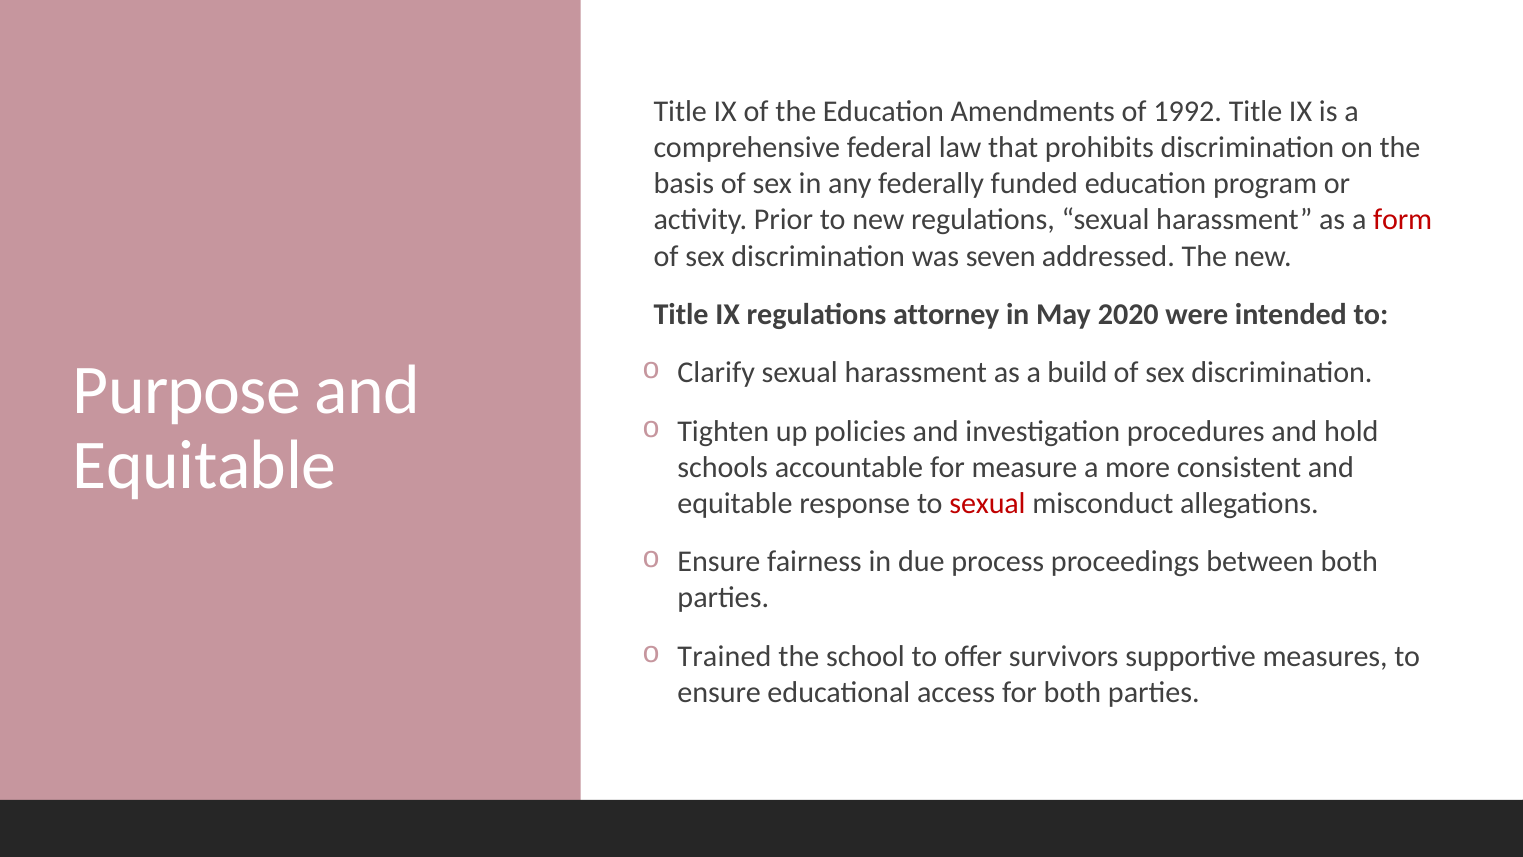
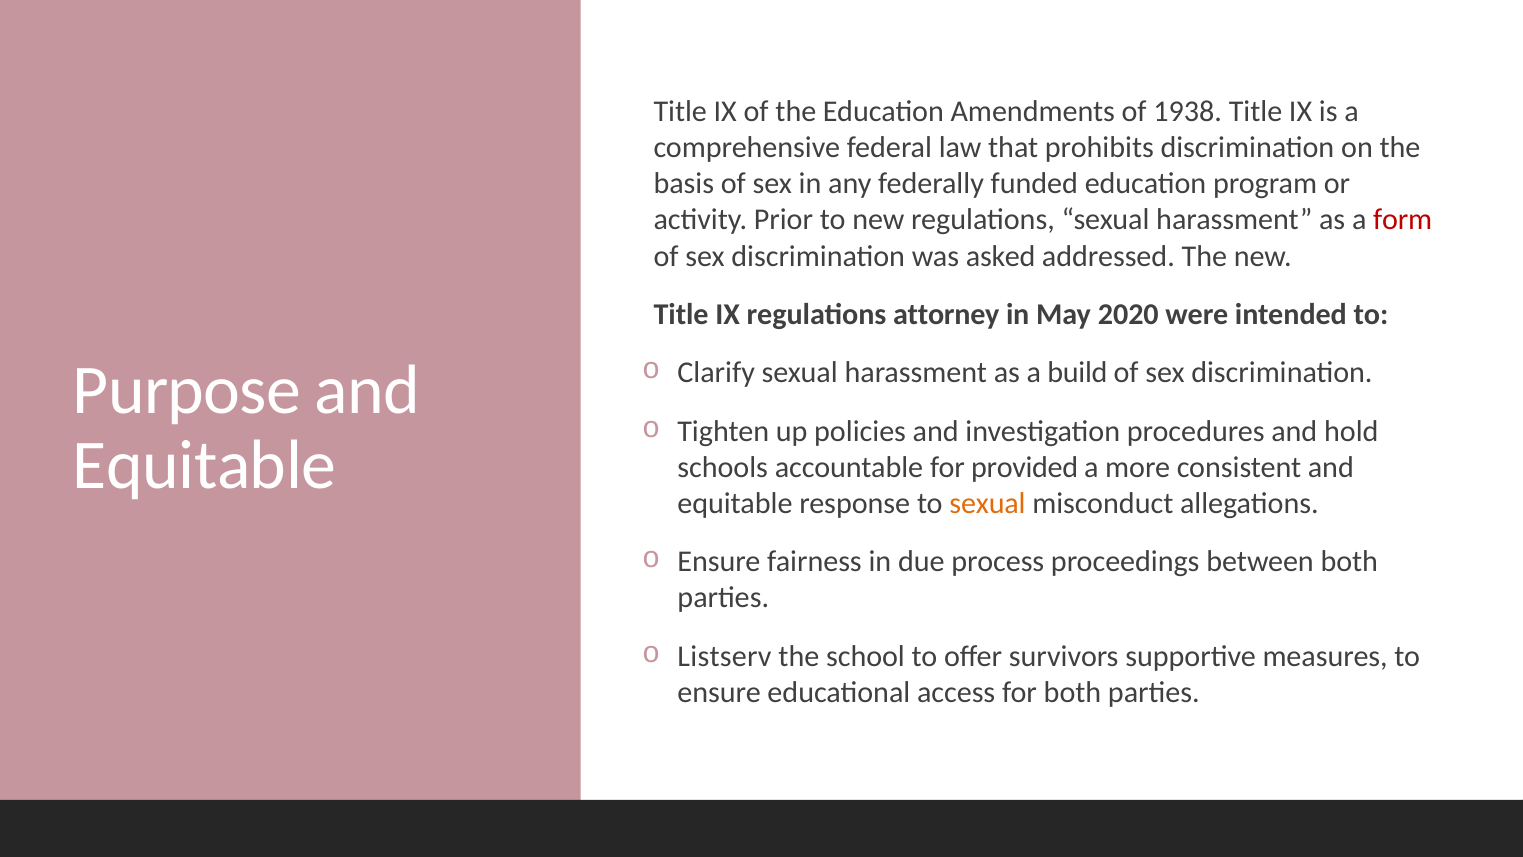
1992: 1992 -> 1938
seven: seven -> asked
measure: measure -> provided
sexual at (988, 503) colour: red -> orange
Trained: Trained -> Listserv
